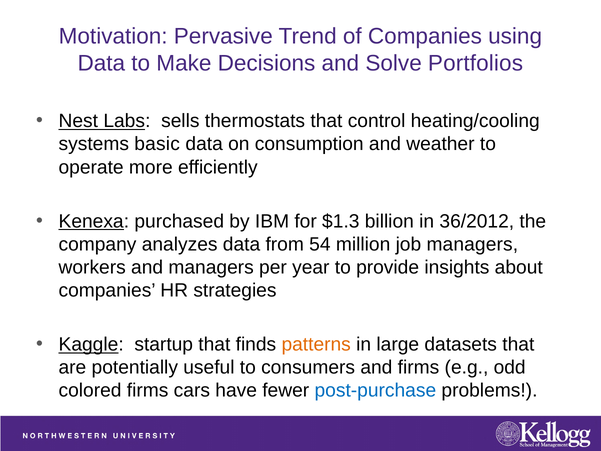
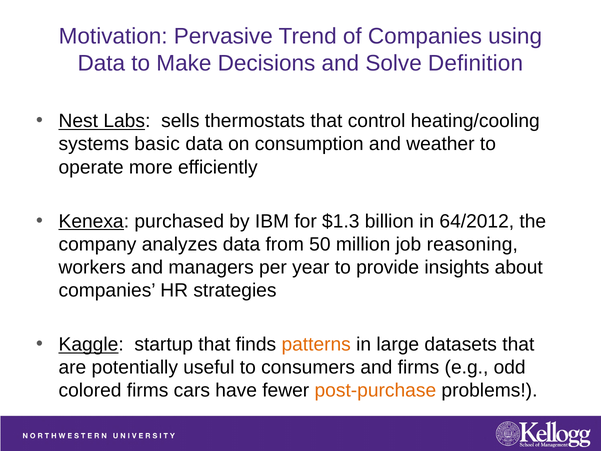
Portfolios: Portfolios -> Definition
36/2012: 36/2012 -> 64/2012
54: 54 -> 50
job managers: managers -> reasoning
post-purchase colour: blue -> orange
